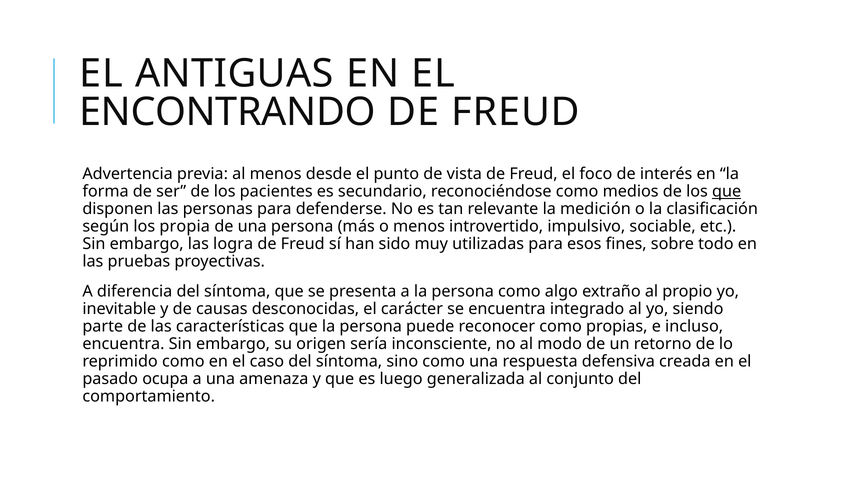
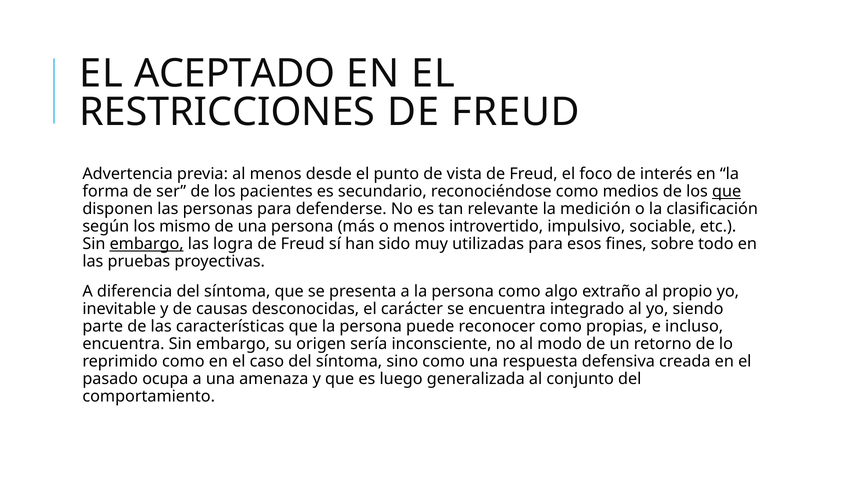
ANTIGUAS: ANTIGUAS -> ACEPTADO
ENCONTRANDO: ENCONTRANDO -> RESTRICCIONES
propia: propia -> mismo
embargo at (147, 244) underline: none -> present
